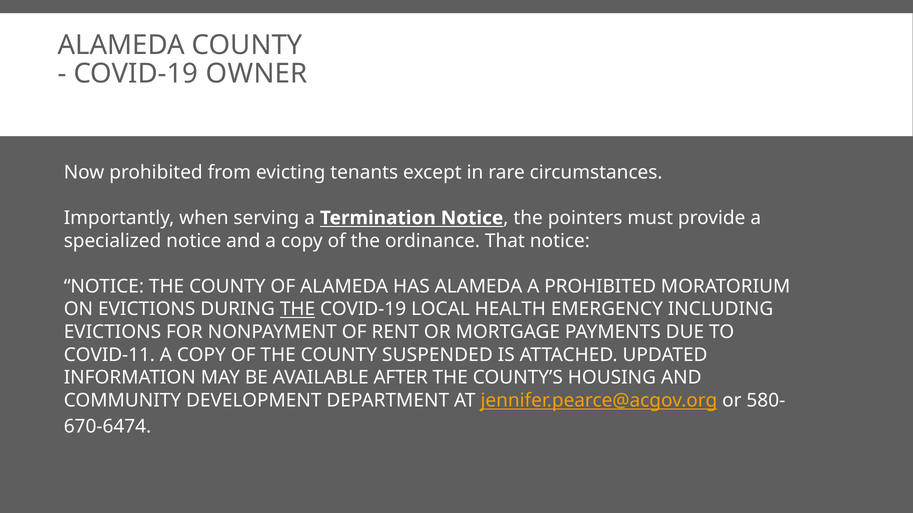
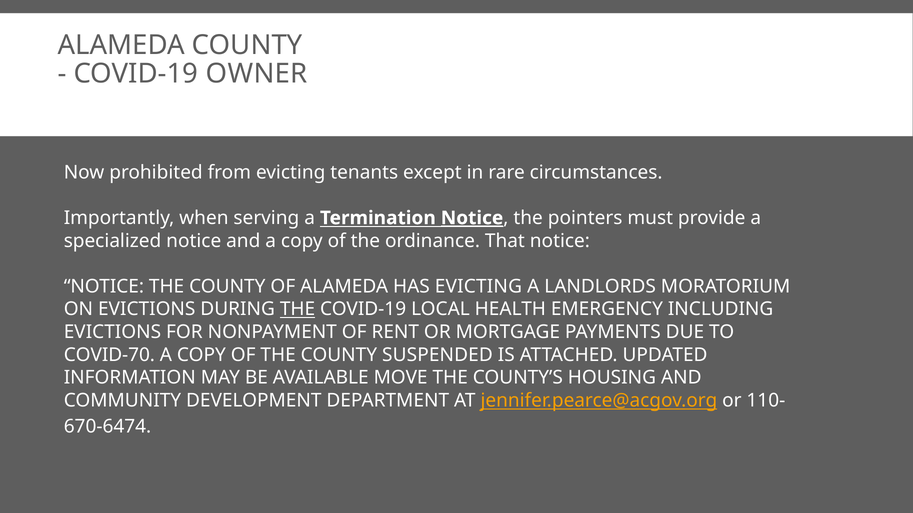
Notice at (472, 218) underline: none -> present
HAS ALAMEDA: ALAMEDA -> EVICTING
A PROHIBITED: PROHIBITED -> LANDLORDS
COVID-11: COVID-11 -> COVID-70
AFTER: AFTER -> MOVE
580-: 580- -> 110-
